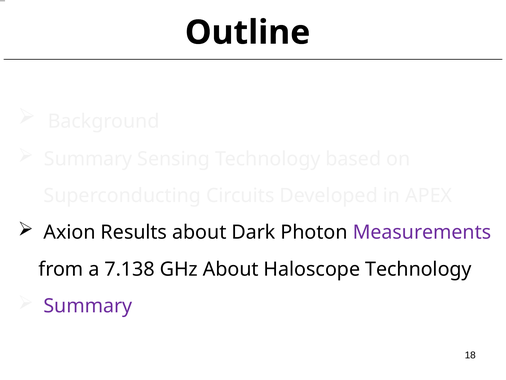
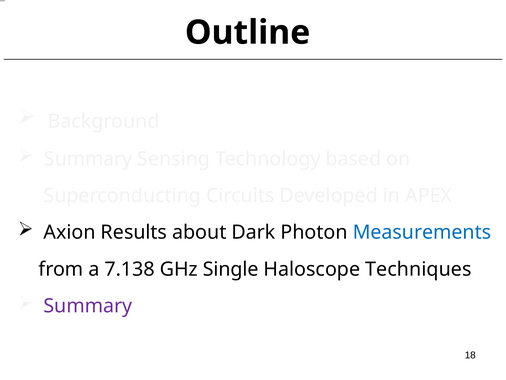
Measurements colour: purple -> blue
GHz About: About -> Single
Haloscope Technology: Technology -> Techniques
